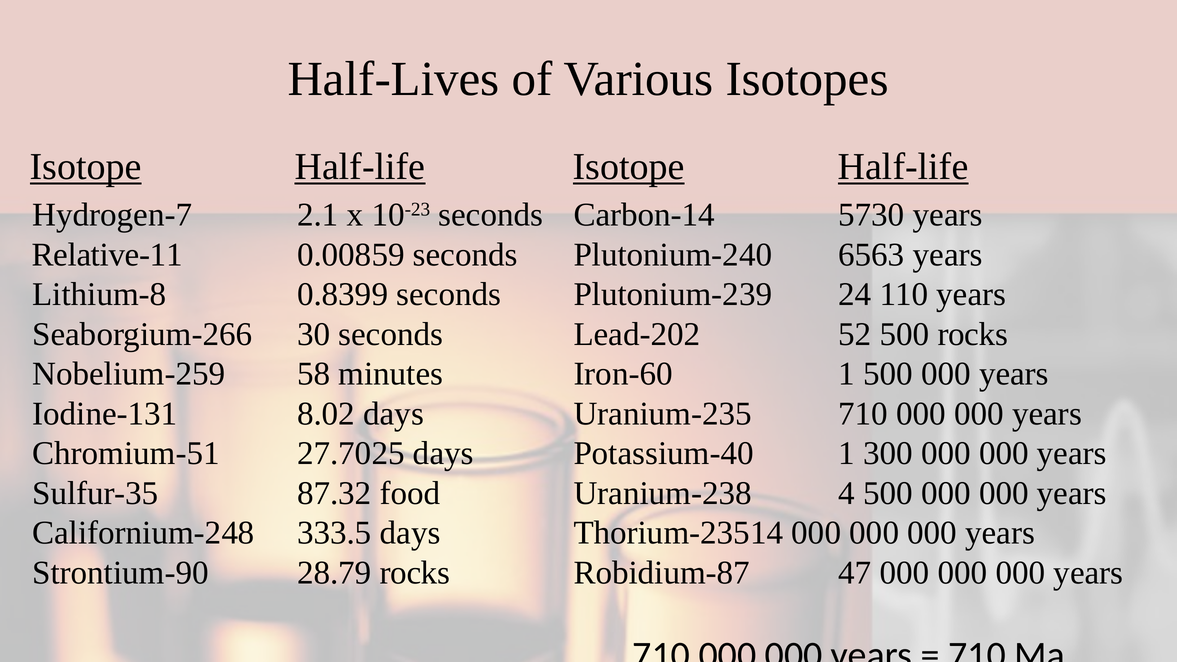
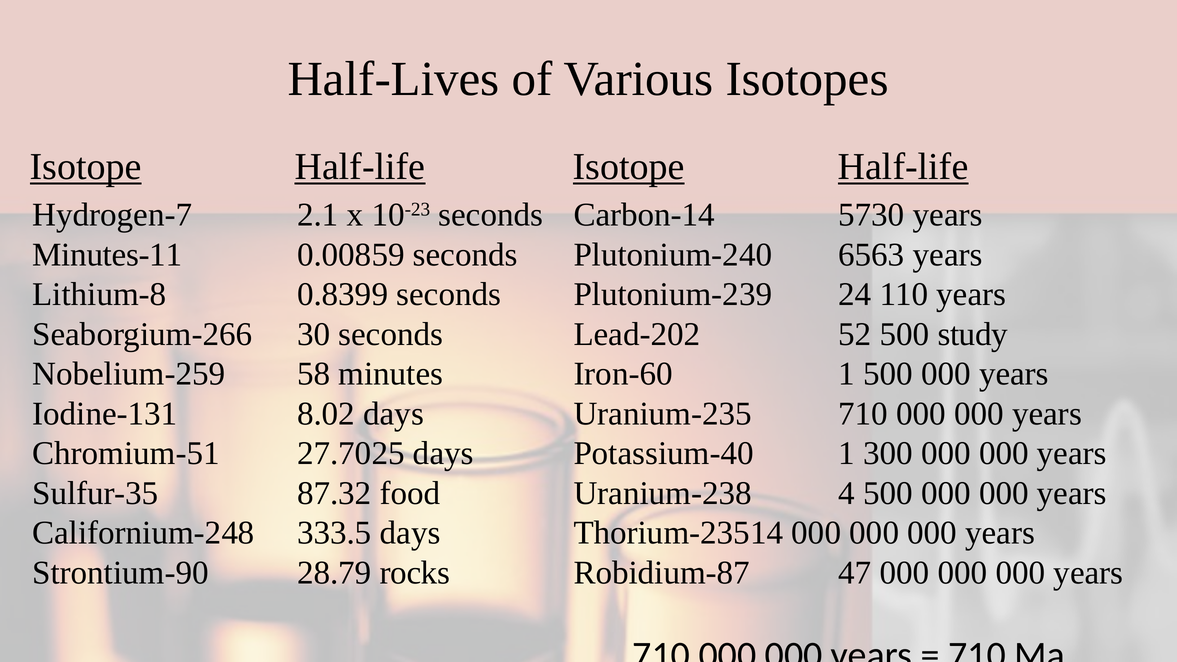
Relative-11: Relative-11 -> Minutes-11
500 rocks: rocks -> study
